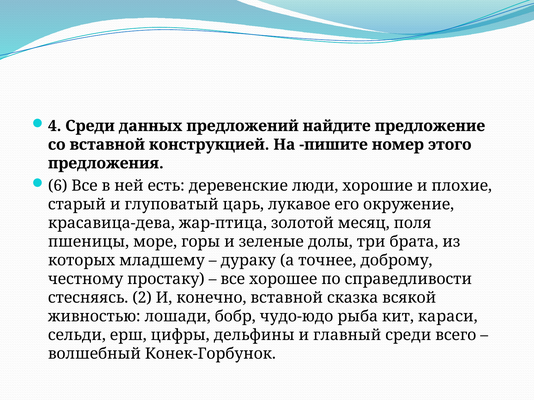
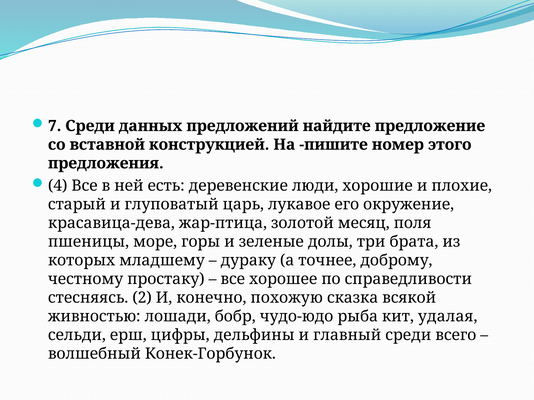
4: 4 -> 7
6: 6 -> 4
конечно вставной: вставной -> похожую
караси: караси -> удалая
